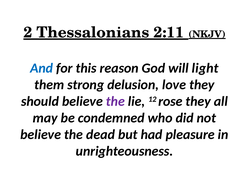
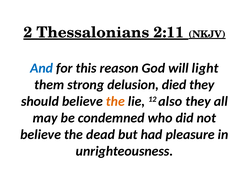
love: love -> died
the at (115, 101) colour: purple -> orange
rose: rose -> also
